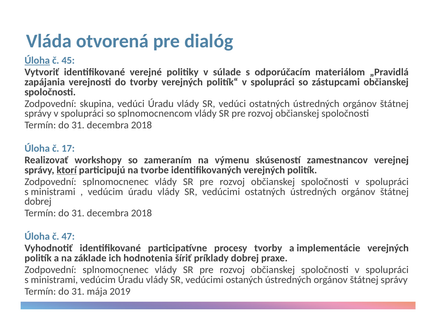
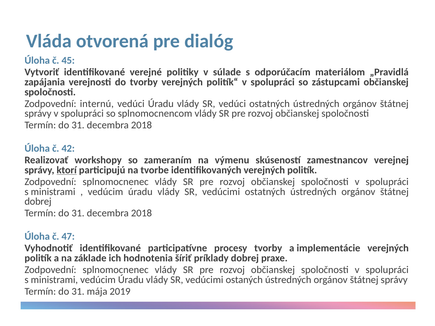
Úloha at (37, 61) underline: present -> none
skupina: skupina -> internú
17: 17 -> 42
